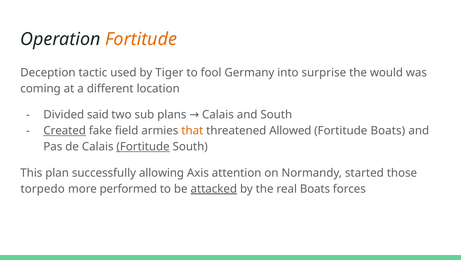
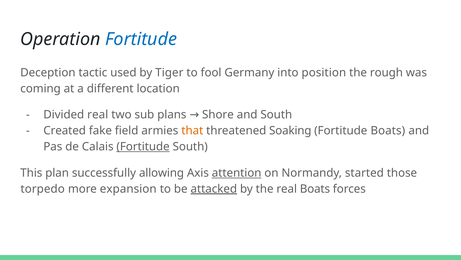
Fortitude at (141, 39) colour: orange -> blue
surprise: surprise -> position
would: would -> rough
Divided said: said -> real
plans Calais: Calais -> Shore
Created underline: present -> none
Allowed: Allowed -> Soaking
attention underline: none -> present
performed: performed -> expansion
